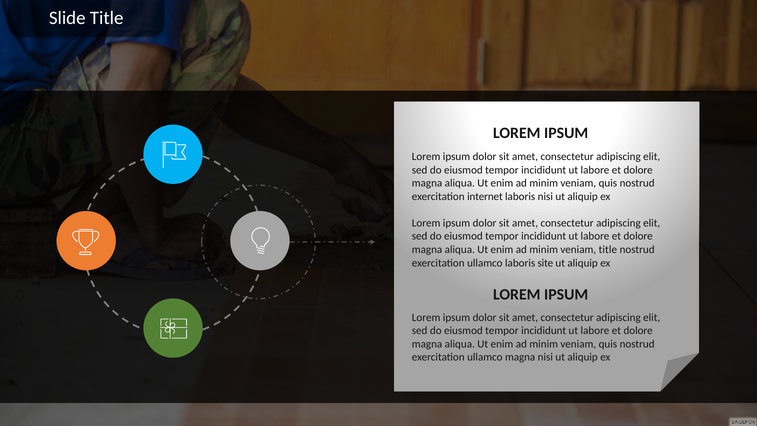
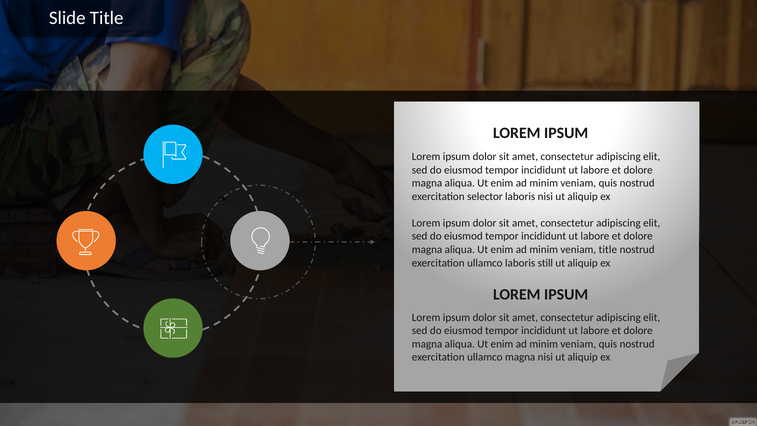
internet: internet -> selector
site: site -> still
